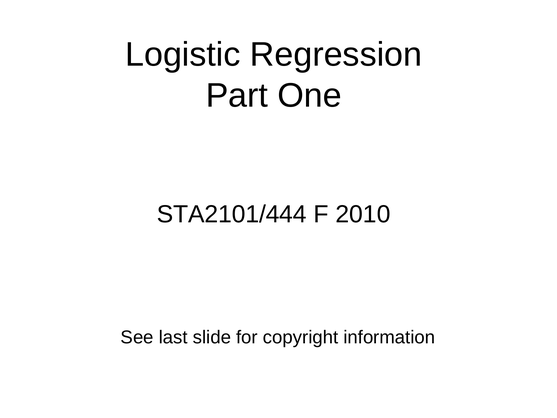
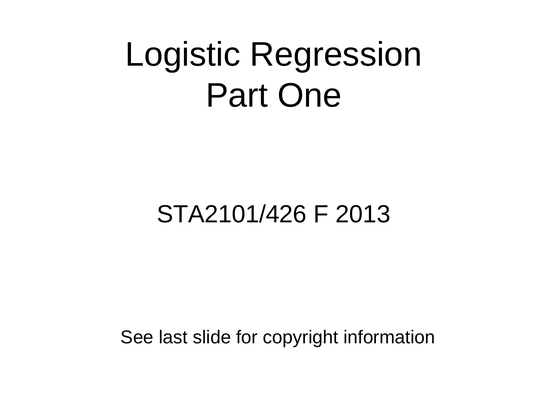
STA2101/444: STA2101/444 -> STA2101/426
2010: 2010 -> 2013
